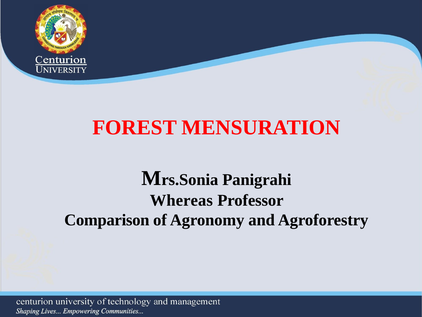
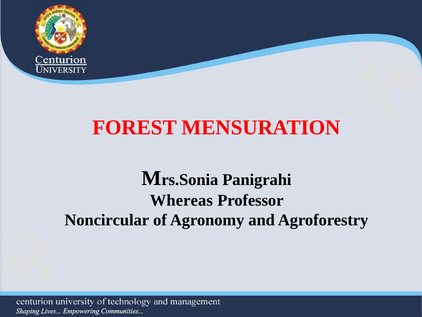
Comparison: Comparison -> Noncircular
